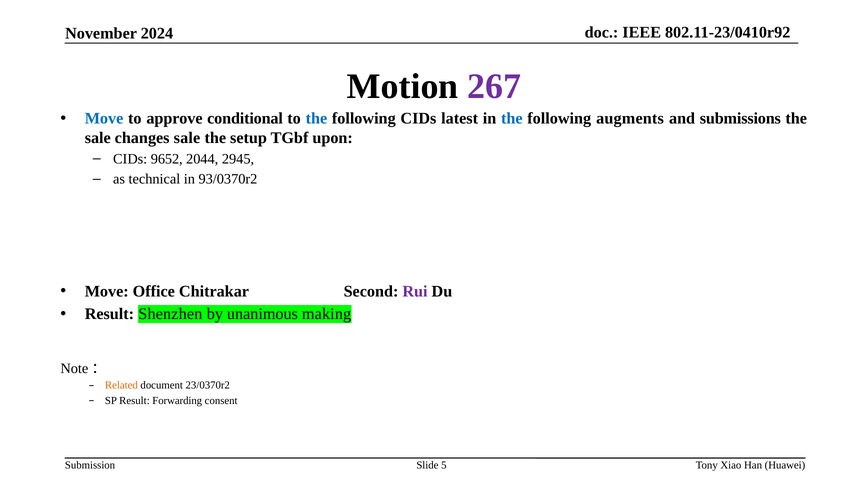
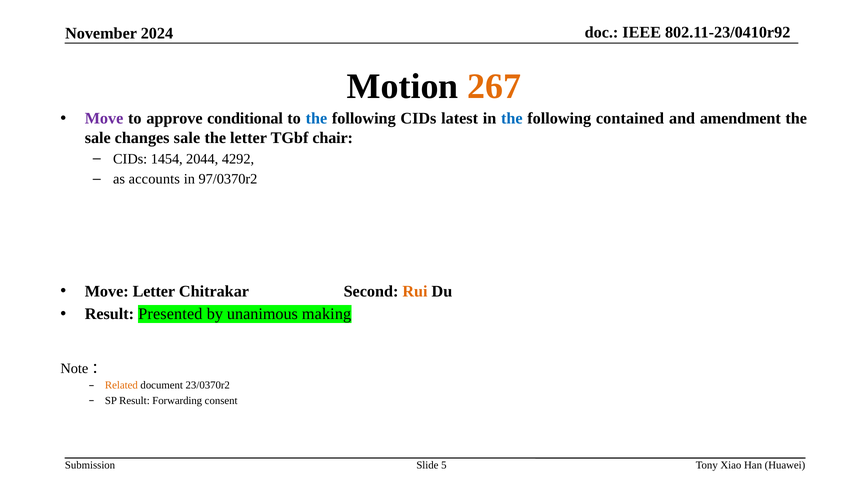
267 colour: purple -> orange
Move at (104, 119) colour: blue -> purple
augments: augments -> contained
submissions: submissions -> amendment
the setup: setup -> letter
upon: upon -> chair
9652: 9652 -> 1454
2945: 2945 -> 4292
technical: technical -> accounts
93/0370r2: 93/0370r2 -> 97/0370r2
Move Office: Office -> Letter
Rui colour: purple -> orange
Shenzhen: Shenzhen -> Presented
